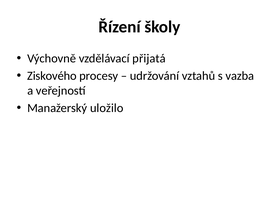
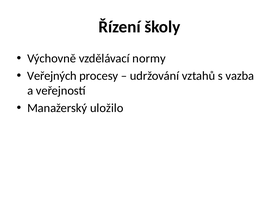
přijatá: přijatá -> normy
Ziskového: Ziskového -> Veřejných
